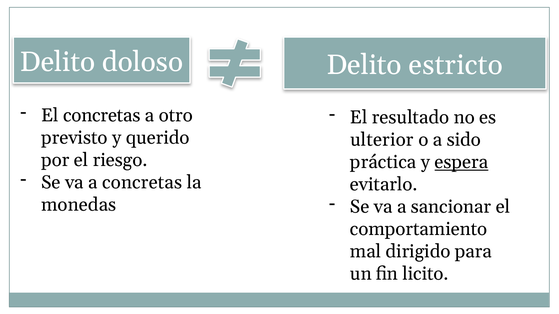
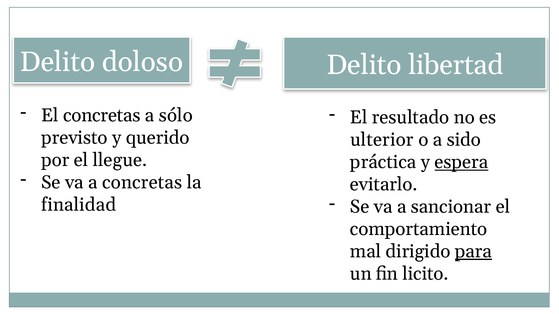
estricto: estricto -> libertad
otro: otro -> sólo
riesgo: riesgo -> llegue
monedas: monedas -> finalidad
para underline: none -> present
